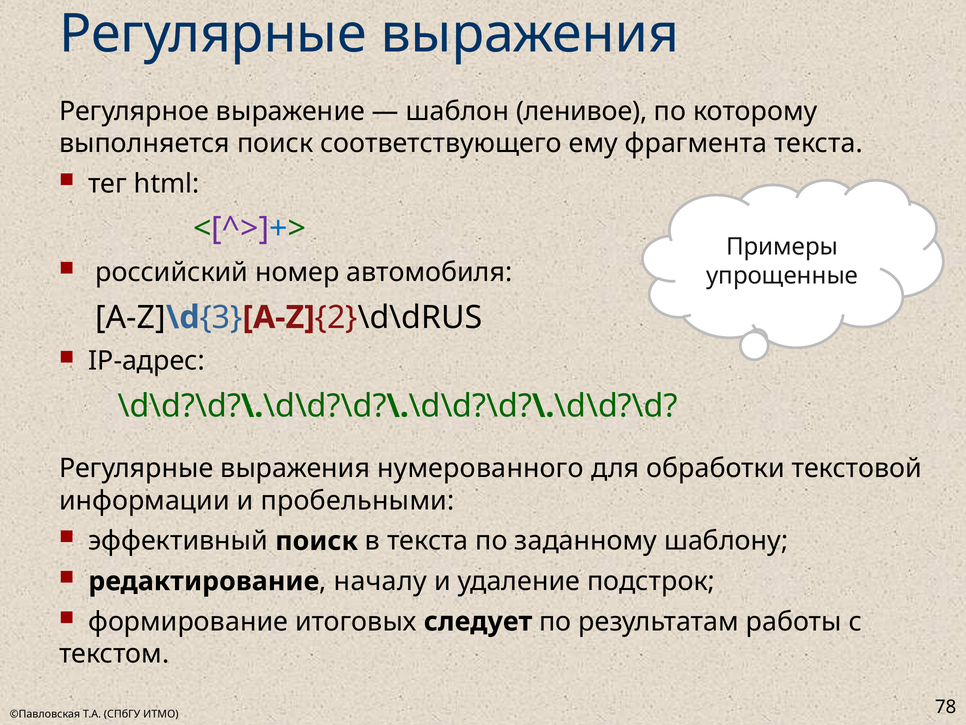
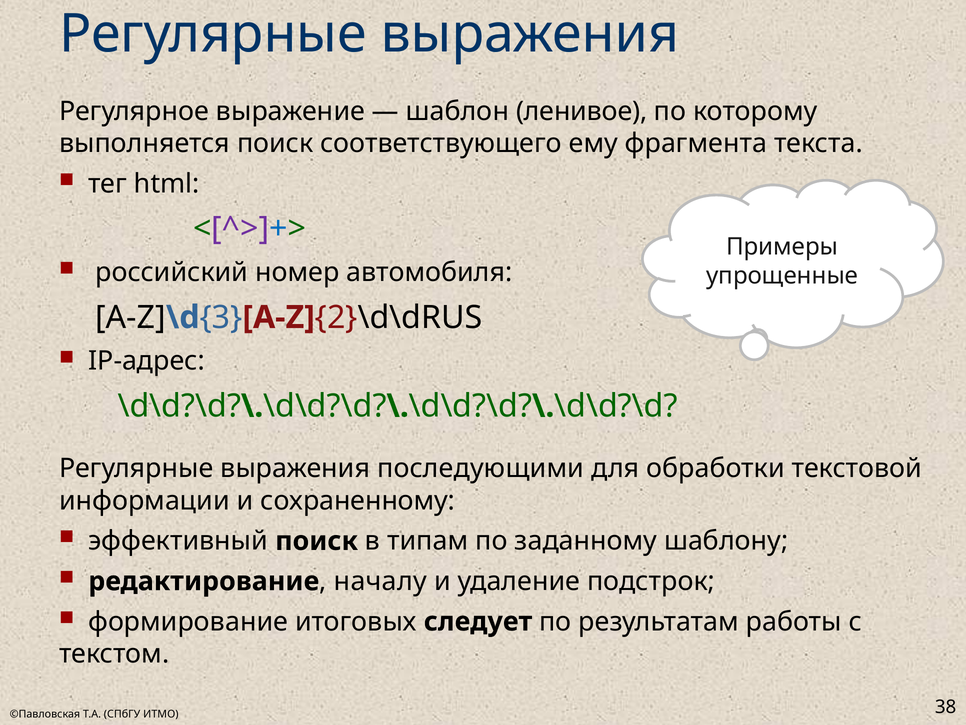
нумерованного: нумерованного -> последующими
пробельными: пробельными -> сохраненному
в текста: текста -> типам
78: 78 -> 38
